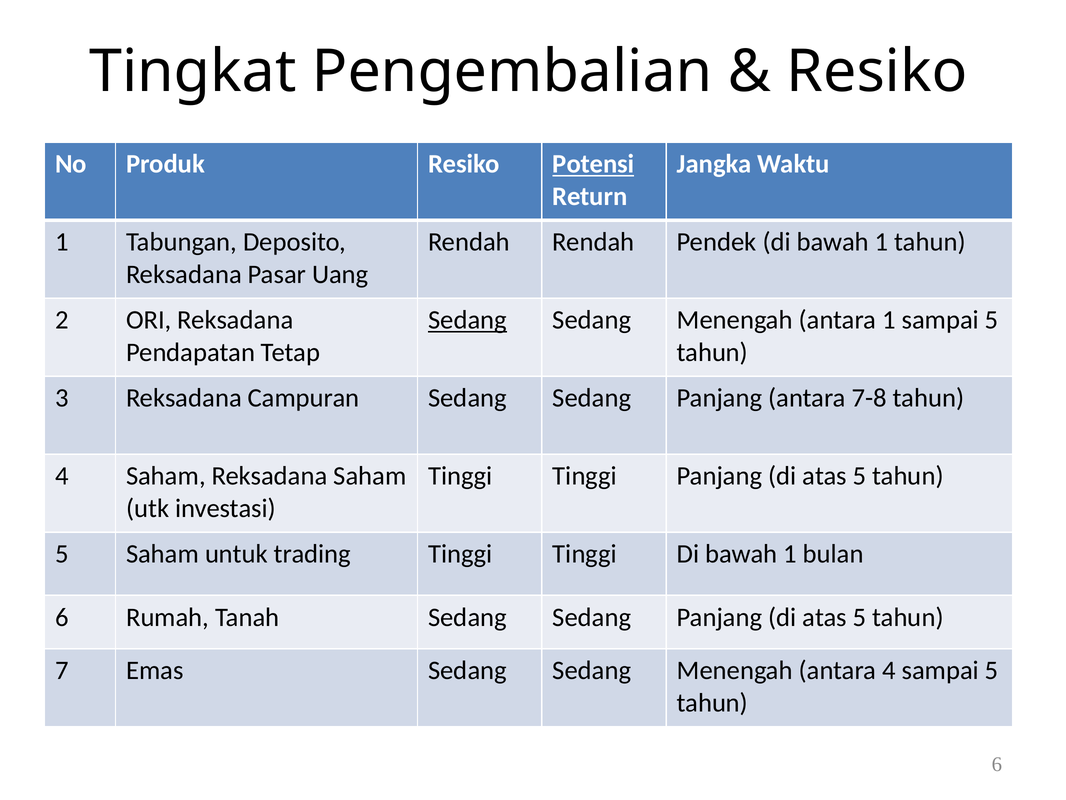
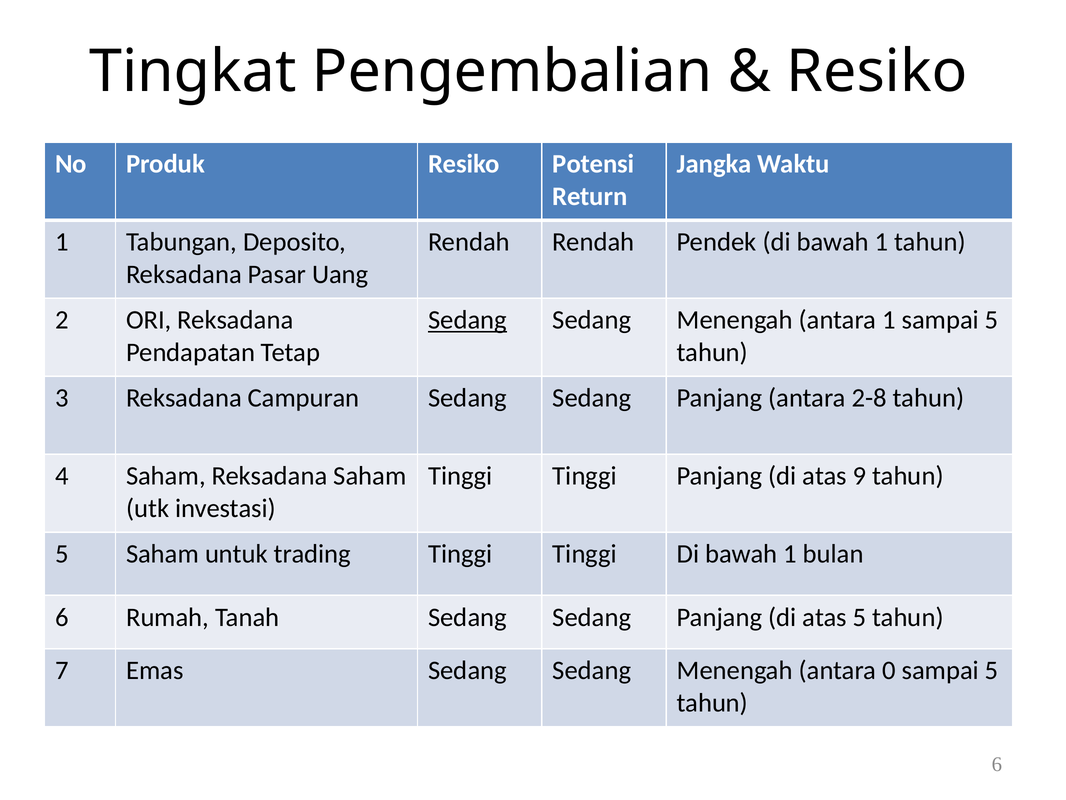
Potensi underline: present -> none
7-8: 7-8 -> 2-8
5 at (859, 476): 5 -> 9
antara 4: 4 -> 0
